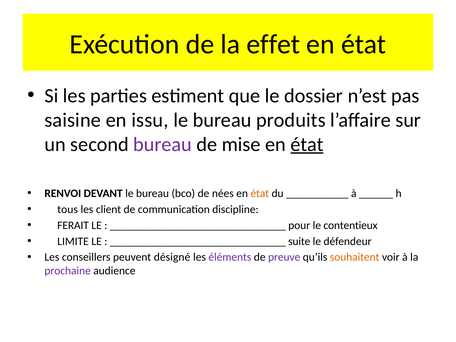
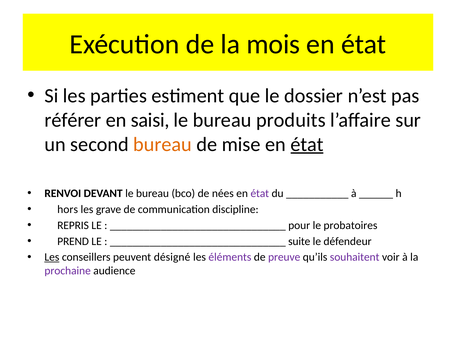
effet: effet -> mois
saisine: saisine -> référer
issu: issu -> saisi
bureau at (163, 144) colour: purple -> orange
état at (260, 193) colour: orange -> purple
tous: tous -> hors
client: client -> grave
FERAIT: FERAIT -> REPRIS
contentieux: contentieux -> probatoires
LIMITE: LIMITE -> PREND
Les at (52, 257) underline: none -> present
souhaitent colour: orange -> purple
